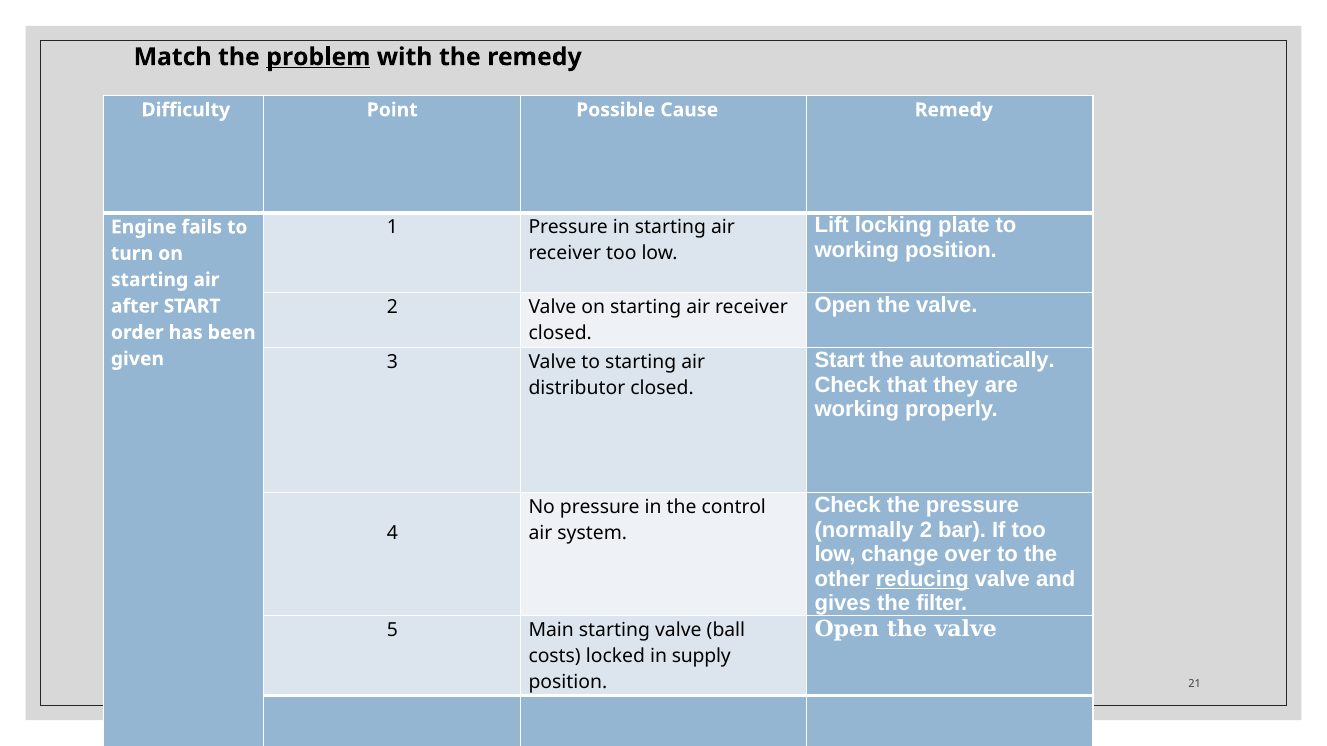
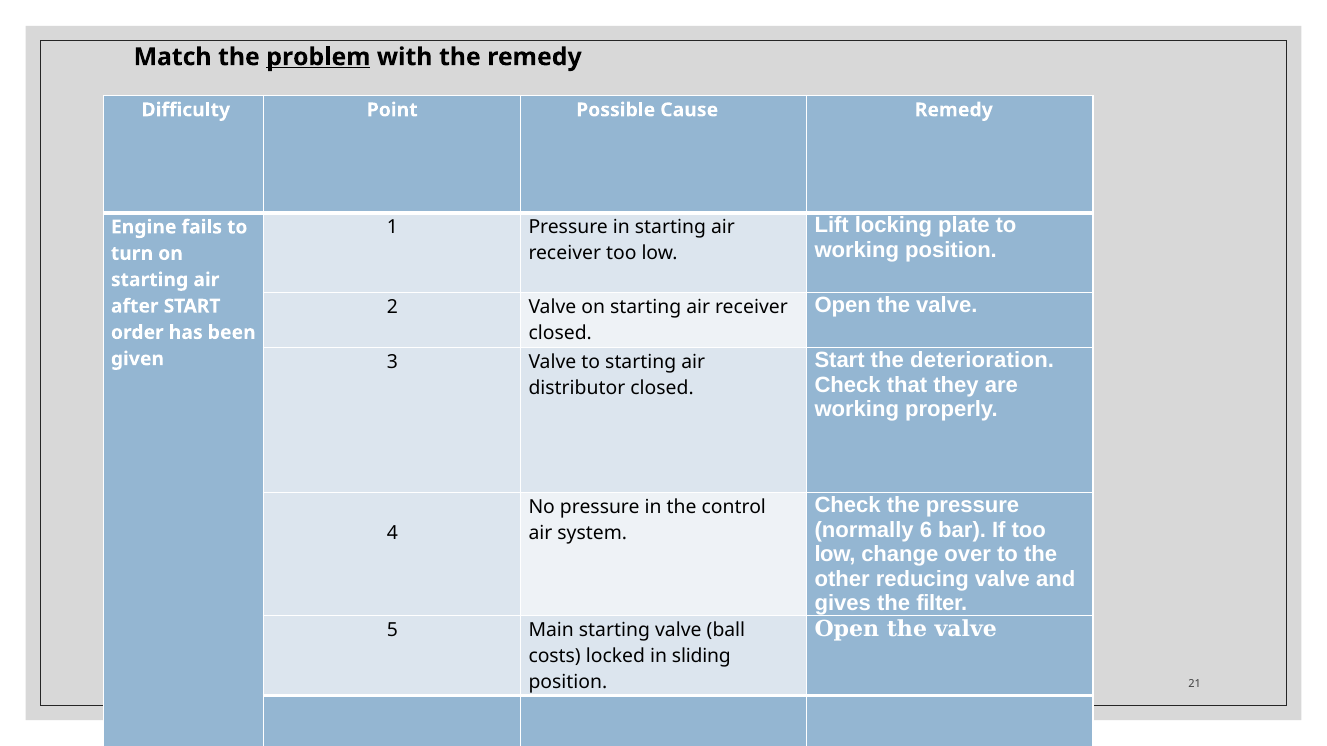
automatically: automatically -> deterioration
normally 2: 2 -> 6
reducing underline: present -> none
supply: supply -> sliding
